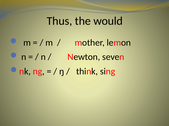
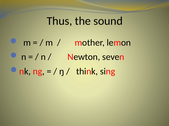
would: would -> sound
